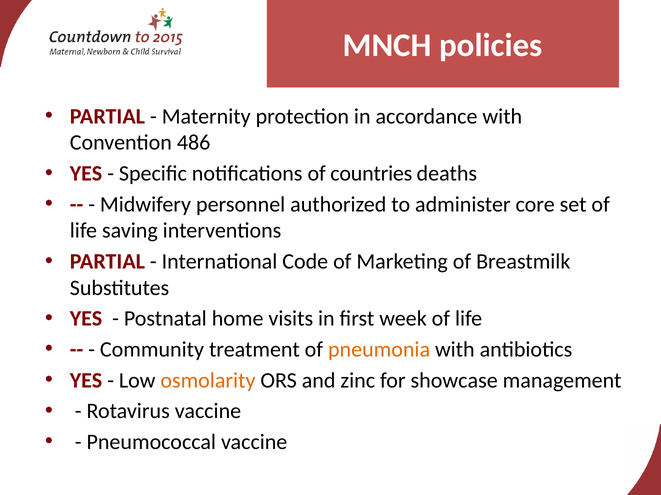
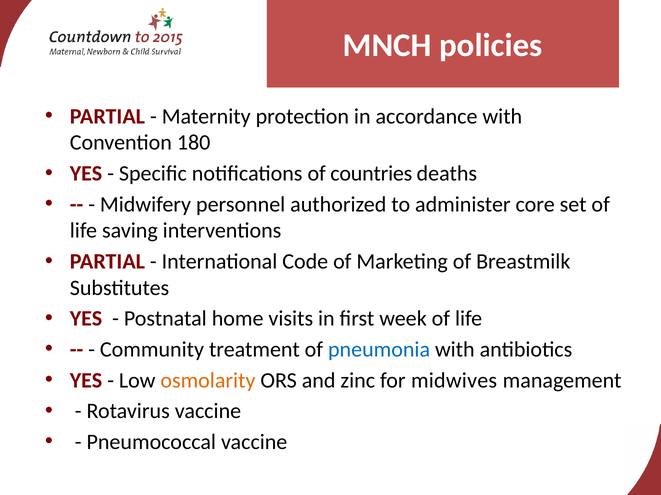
486: 486 -> 180
pneumonia colour: orange -> blue
showcase: showcase -> midwives
